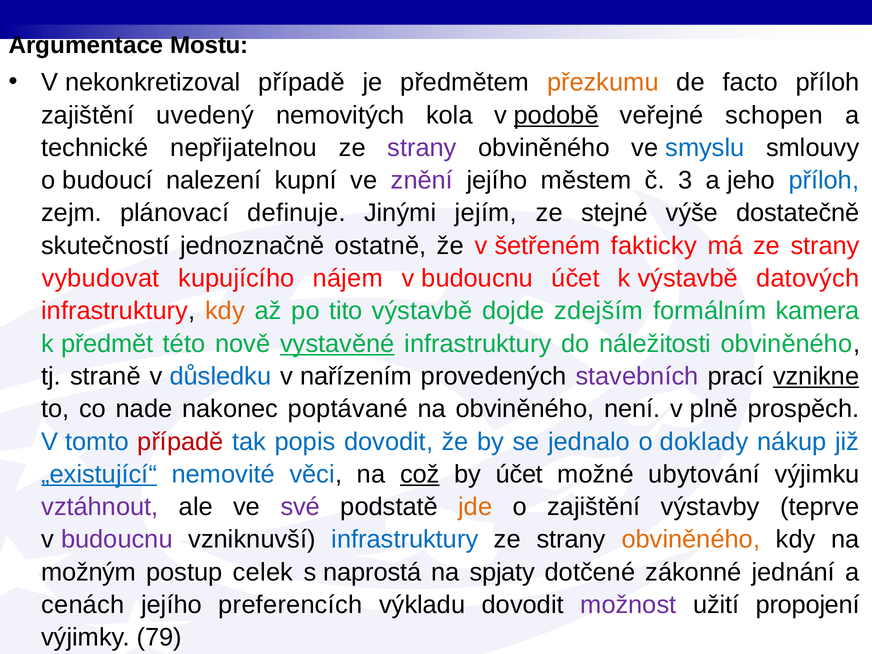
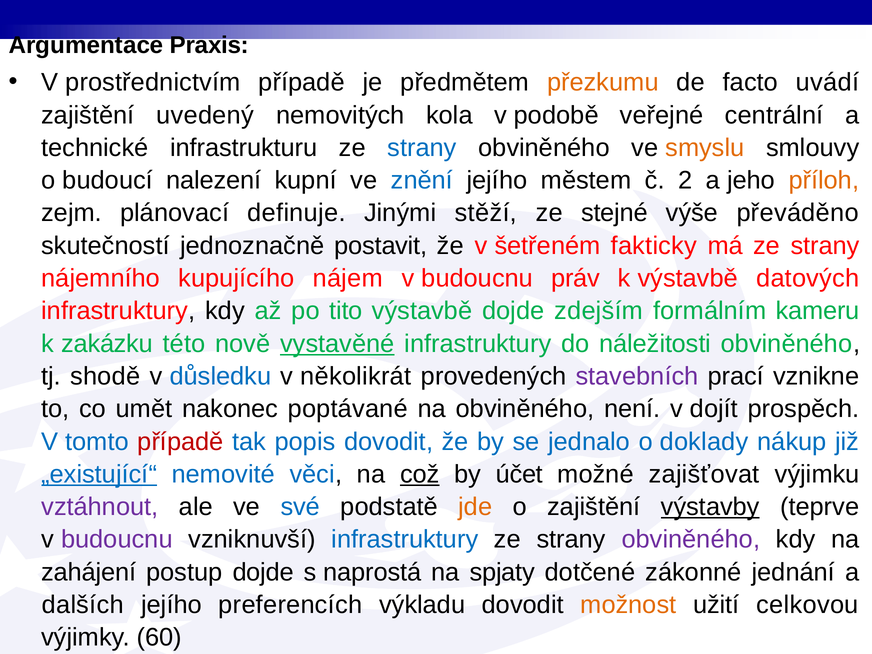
Mostu: Mostu -> Praxis
nekonkretizoval: nekonkretizoval -> prostřednictvím
facto příloh: příloh -> uvádí
podobě underline: present -> none
schopen: schopen -> centrální
nepřijatelnou: nepřijatelnou -> infrastrukturu
strany at (422, 148) colour: purple -> blue
smyslu colour: blue -> orange
znění colour: purple -> blue
3: 3 -> 2
příloh at (824, 180) colour: blue -> orange
jejím: jejím -> stěží
dostatečně: dostatečně -> převáděno
ostatně: ostatně -> postavit
vybudovat: vybudovat -> nájemního
budoucnu účet: účet -> práv
kdy at (225, 311) colour: orange -> black
kamera: kamera -> kameru
předmět: předmět -> zakázku
straně: straně -> shodě
nařízením: nařízením -> několikrát
vznikne underline: present -> none
nade: nade -> umět
plně: plně -> dojít
ubytování: ubytování -> zajišťovat
své colour: purple -> blue
výstavby underline: none -> present
obviněného at (691, 540) colour: orange -> purple
možným: možným -> zahájení
postup celek: celek -> dojde
cenách: cenách -> dalších
možnost colour: purple -> orange
propojení: propojení -> celkovou
79: 79 -> 60
